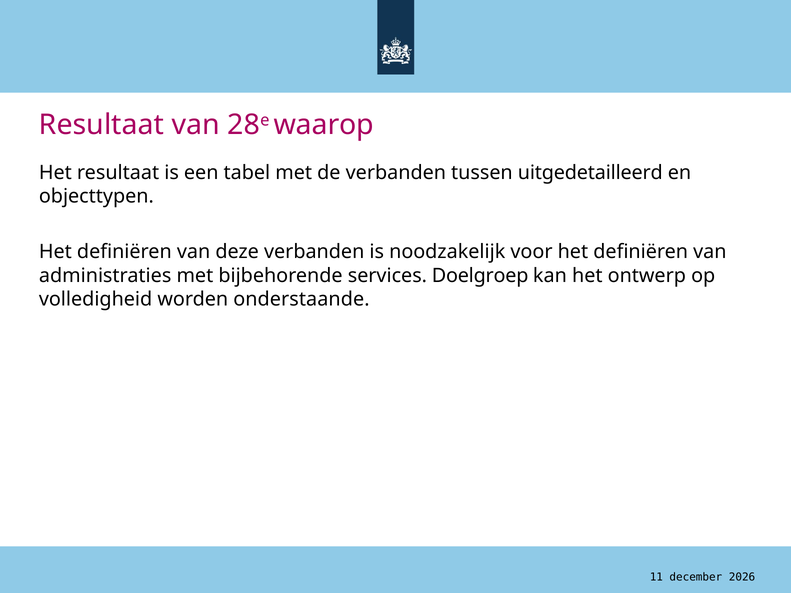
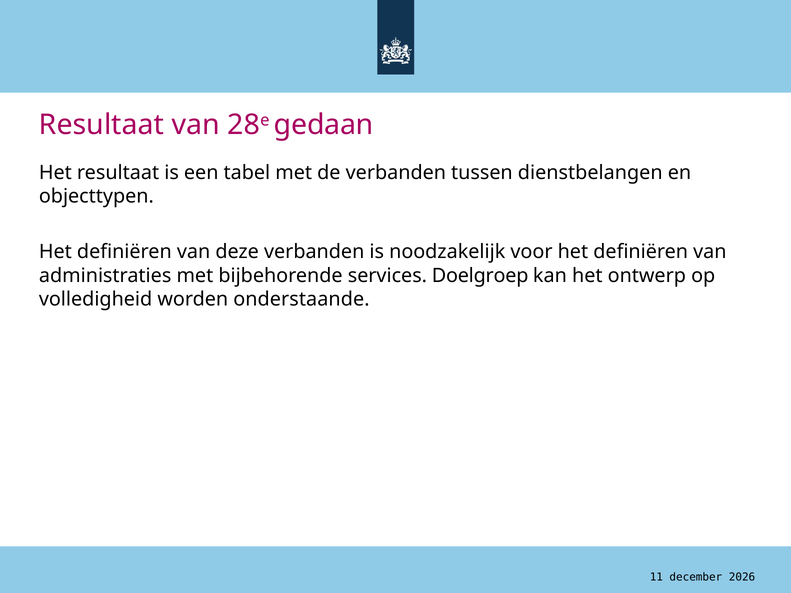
waarop: waarop -> gedaan
uitgedetailleerd: uitgedetailleerd -> dienstbelangen
